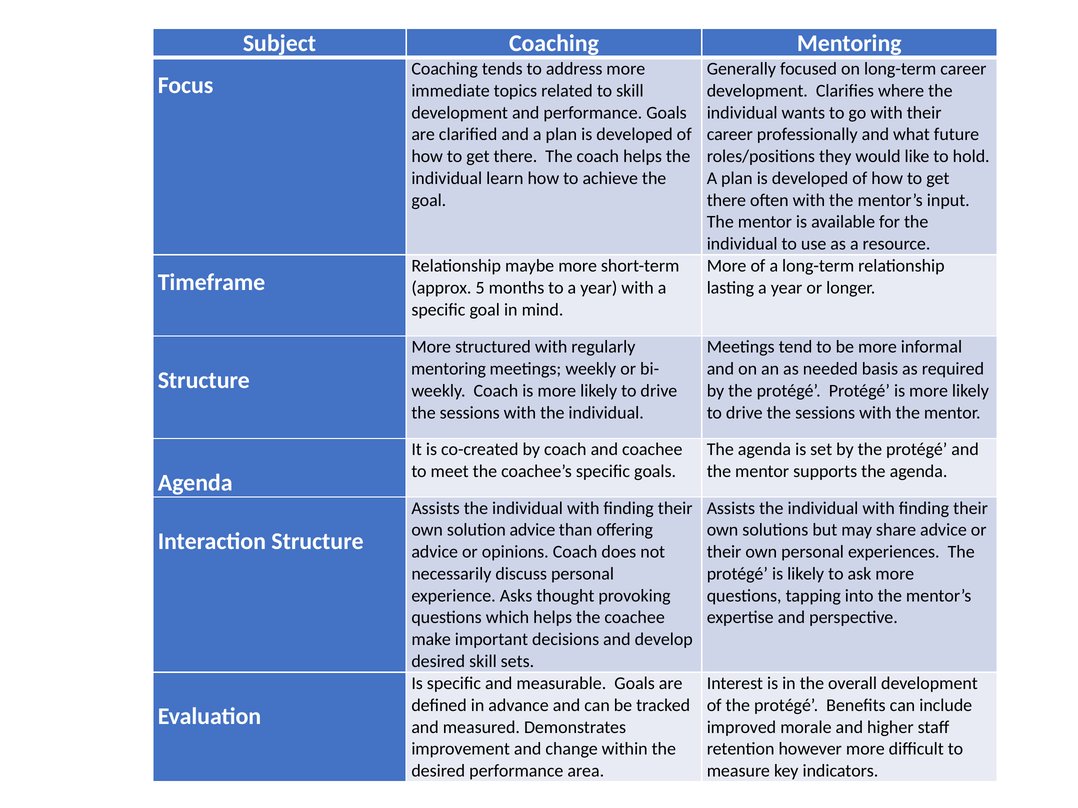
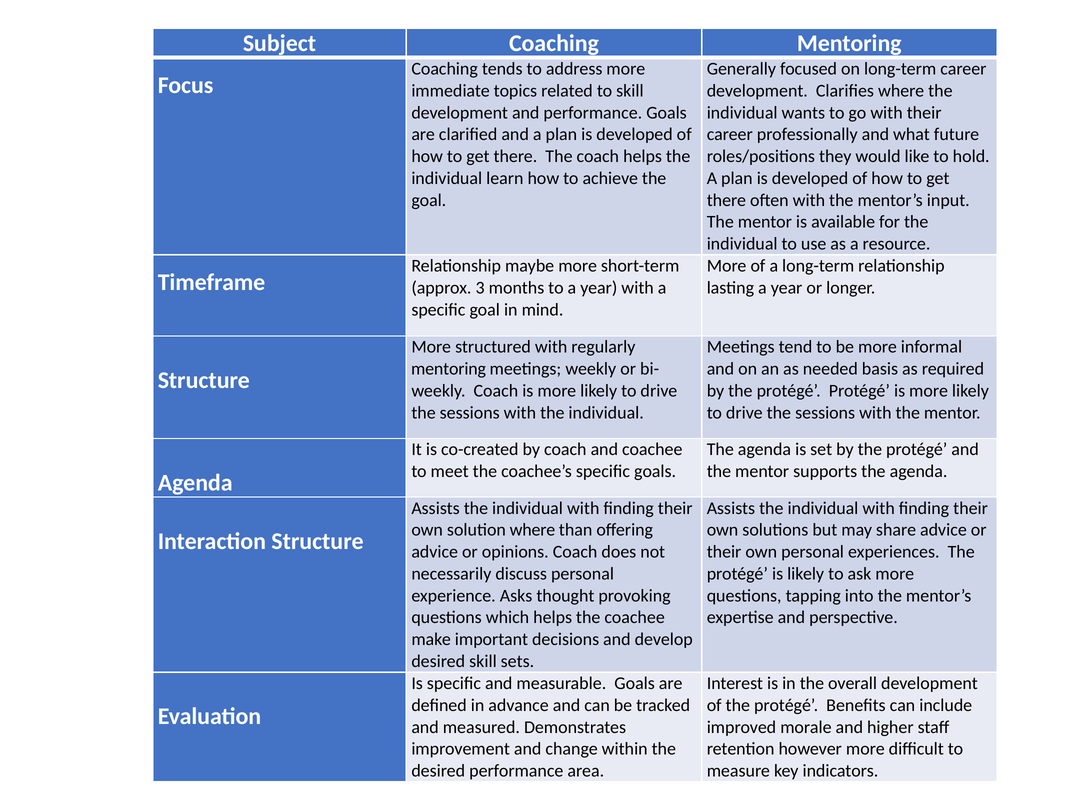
5: 5 -> 3
solution advice: advice -> where
